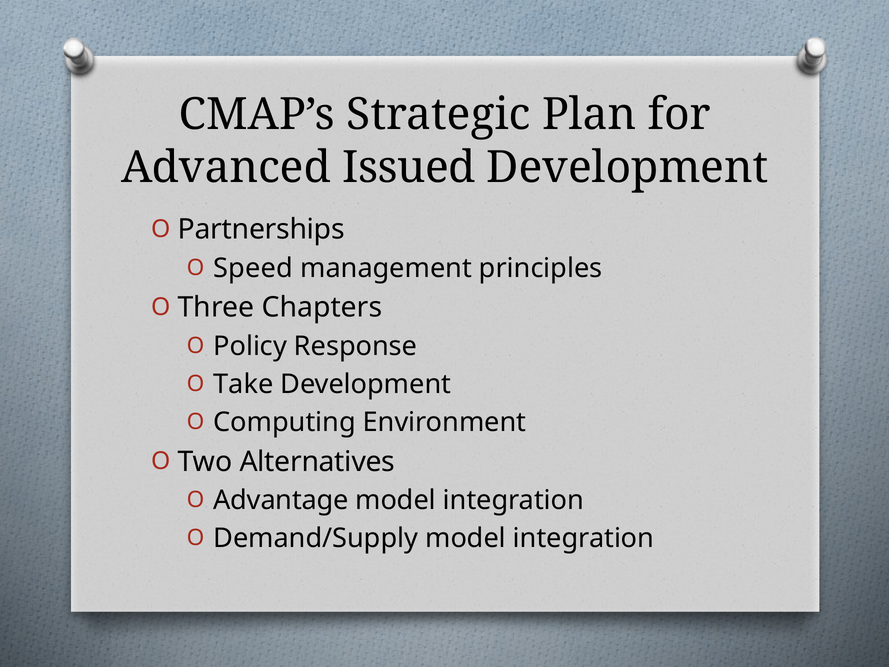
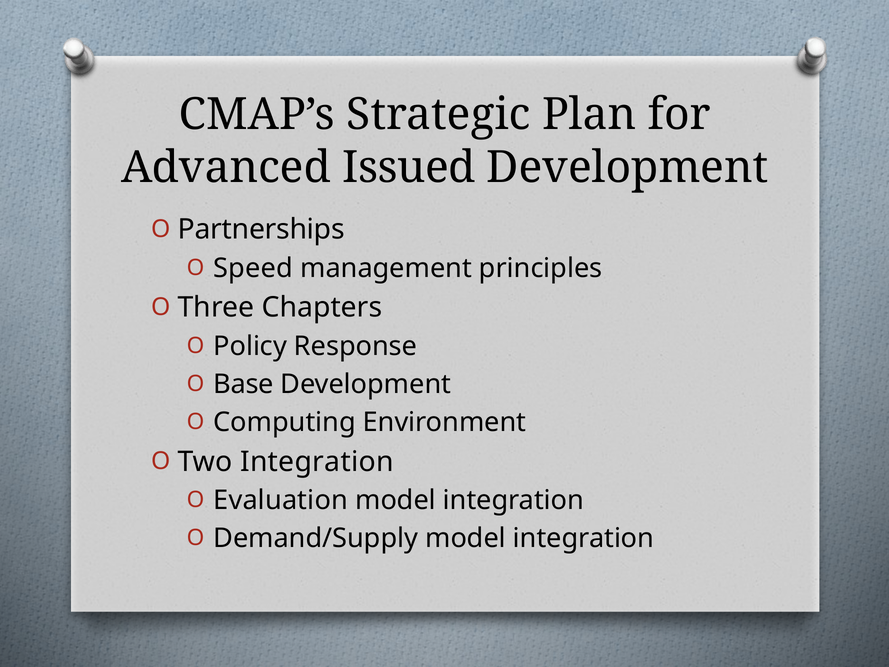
Take: Take -> Base
Two Alternatives: Alternatives -> Integration
Advantage: Advantage -> Evaluation
